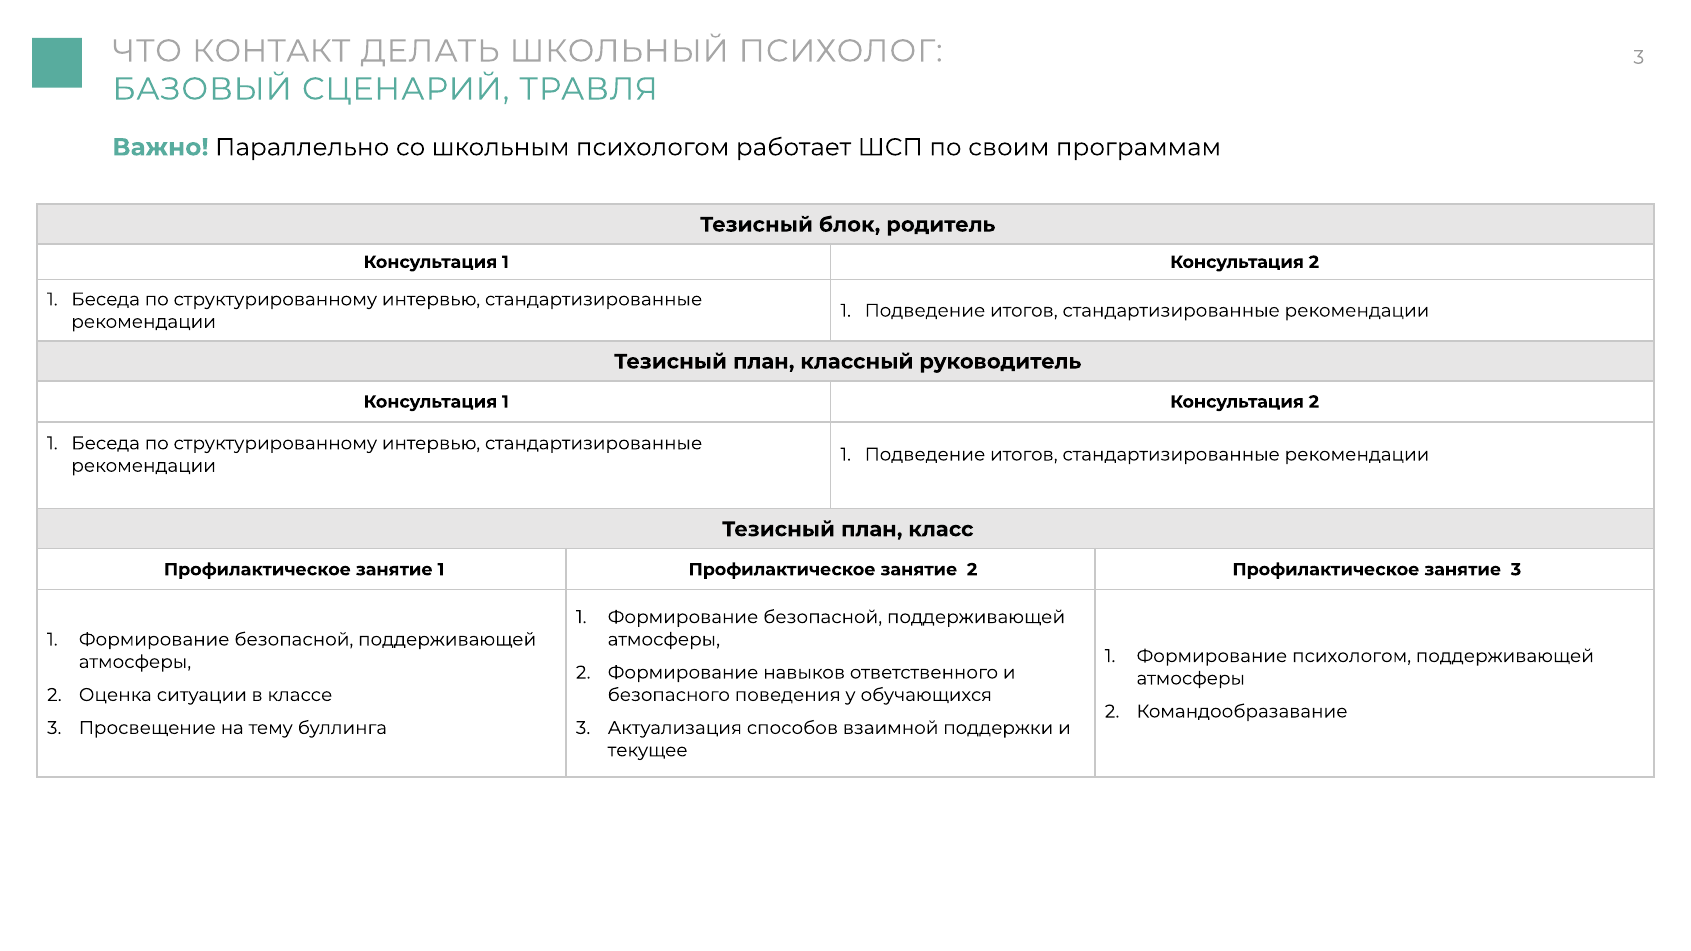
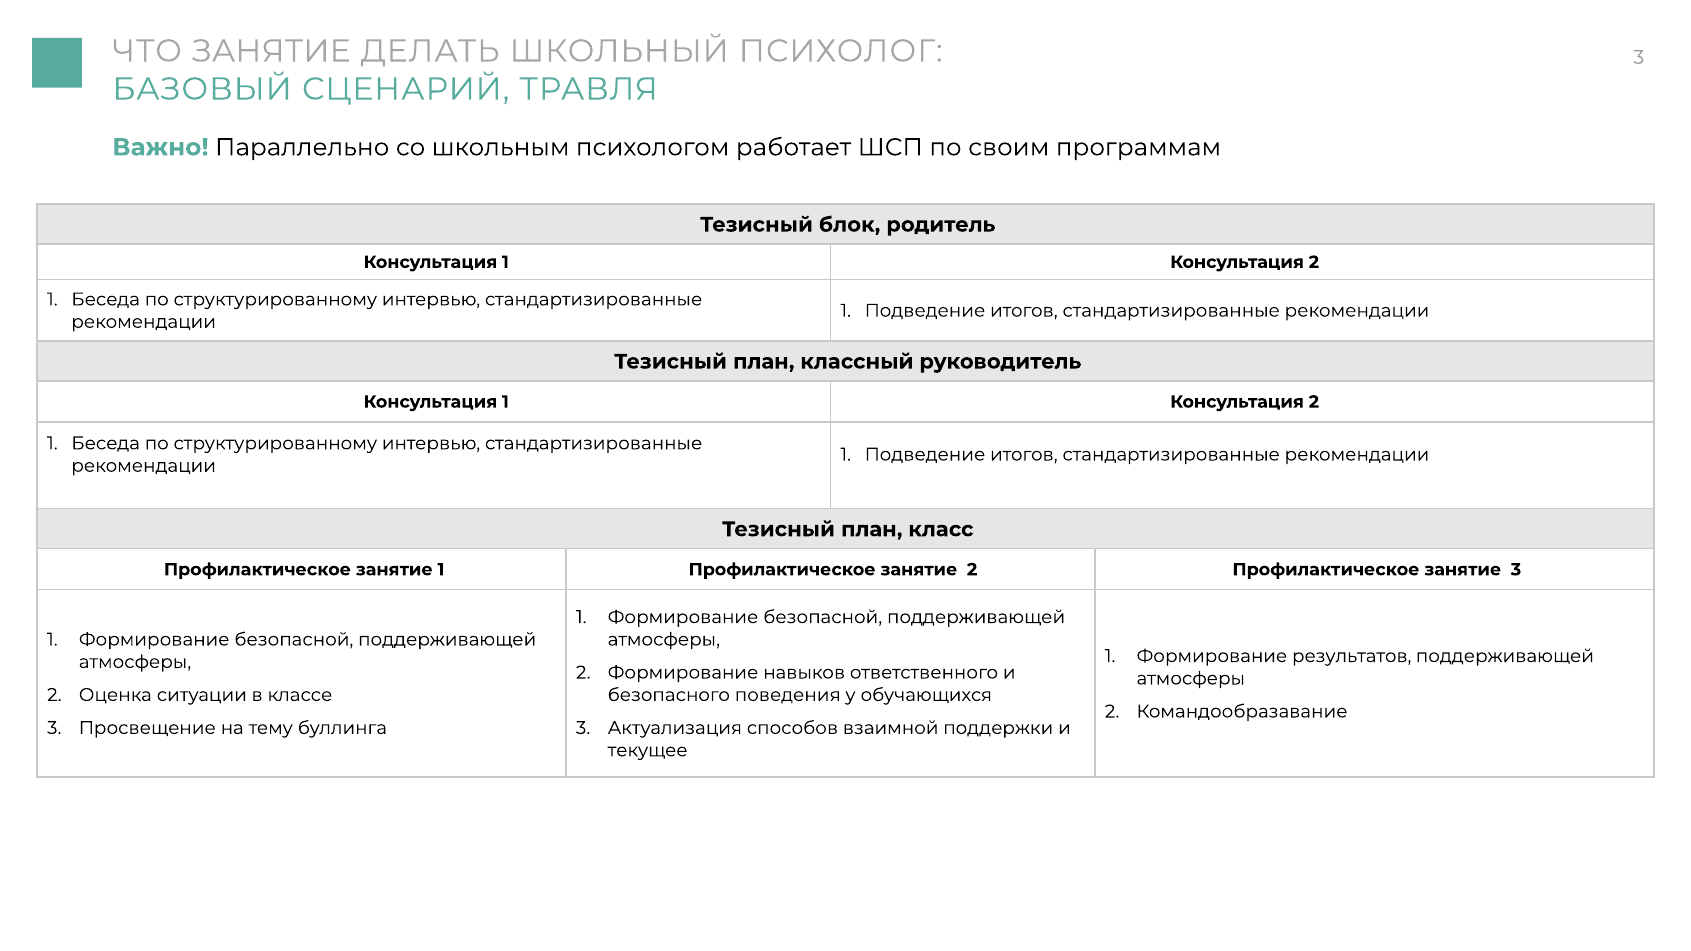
ЧТО КОНТАКТ: КОНТАКТ -> ЗАНЯТИЕ
Формирование психологом: психологом -> результатов
